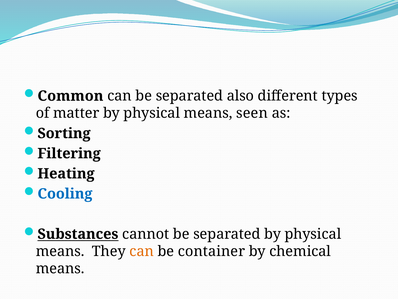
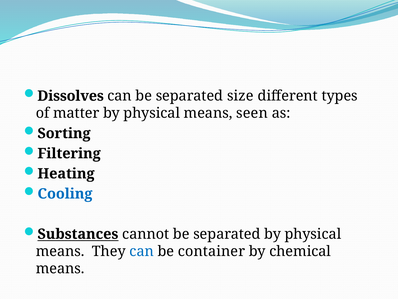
Common: Common -> Dissolves
also: also -> size
can at (142, 251) colour: orange -> blue
